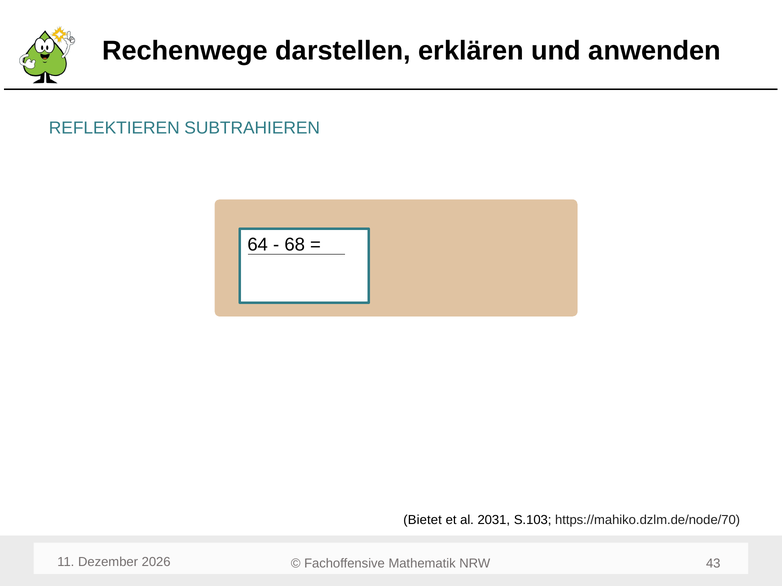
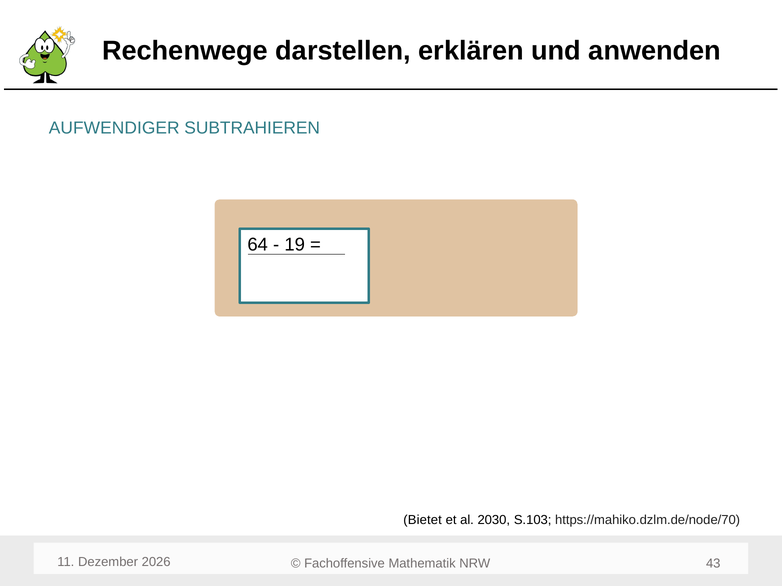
REFLEKTIEREN: REFLEKTIEREN -> AUFWENDIGER
68: 68 -> 19
2031: 2031 -> 2030
